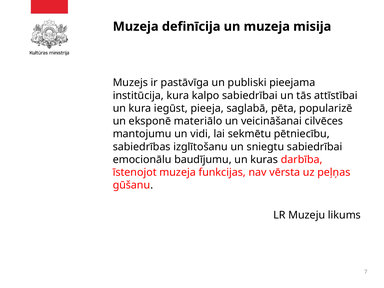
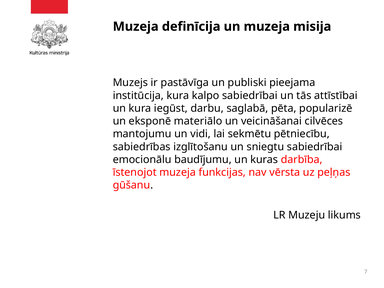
pieeja: pieeja -> darbu
